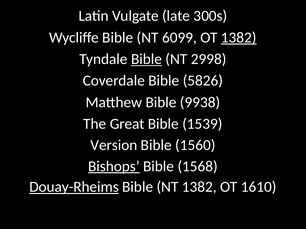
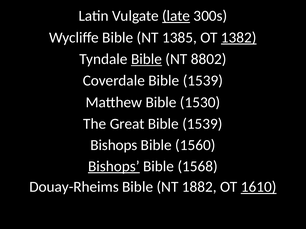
late underline: none -> present
6099: 6099 -> 1385
2998: 2998 -> 8802
Coverdale Bible 5826: 5826 -> 1539
9938: 9938 -> 1530
Version at (114, 145): Version -> Bishops
Douay-Rheims underline: present -> none
NT 1382: 1382 -> 1882
1610 underline: none -> present
